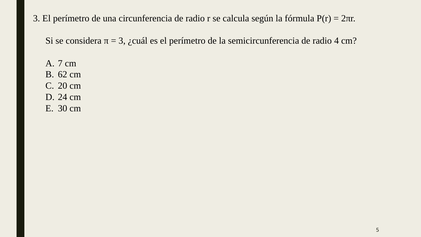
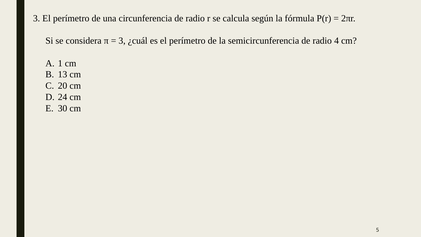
7: 7 -> 1
62: 62 -> 13
